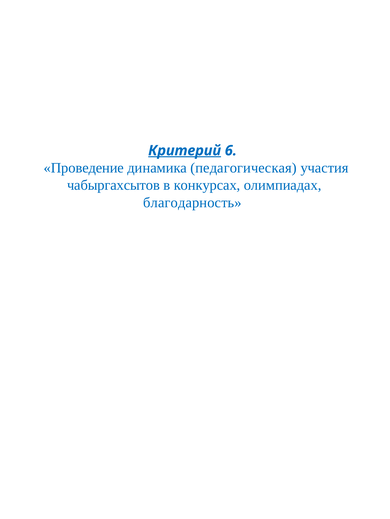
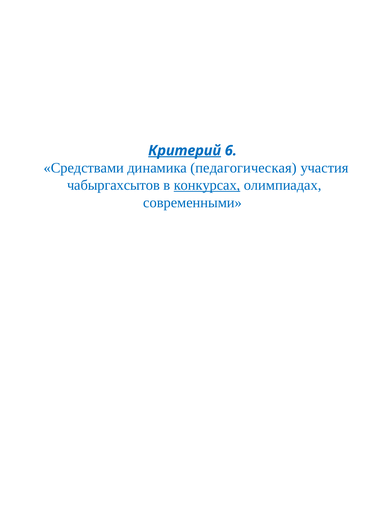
Проведение: Проведение -> Средствами
конкурсах underline: none -> present
благодарность: благодарность -> современными
